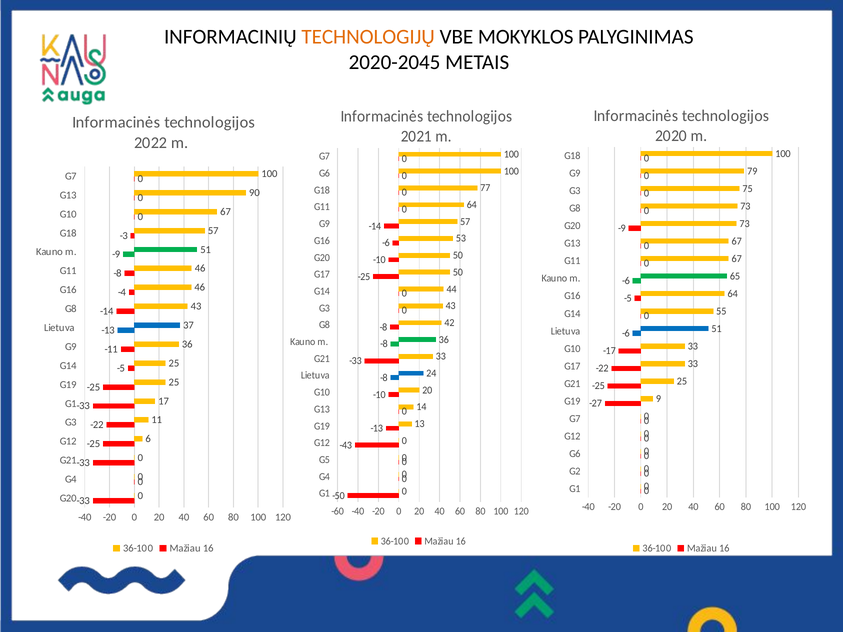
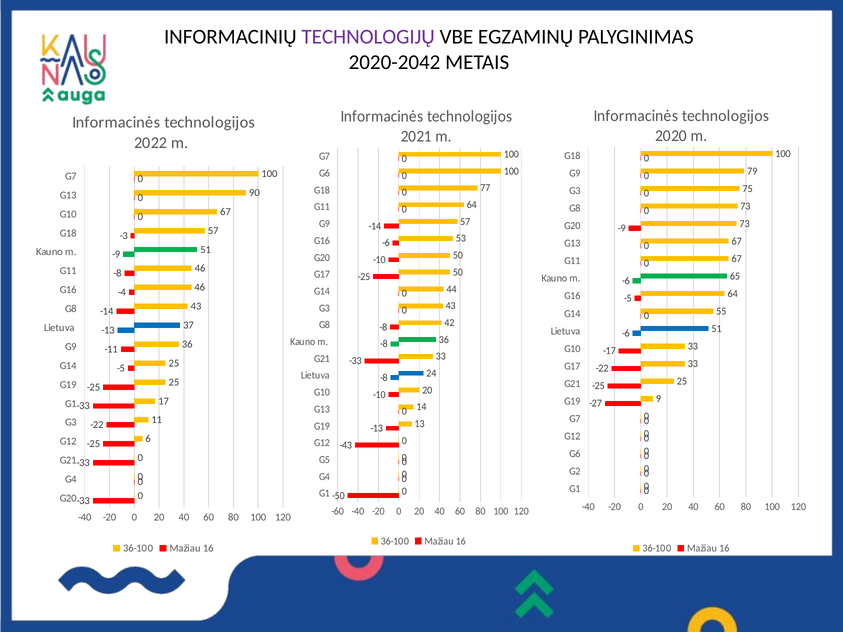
TECHNOLOGIJŲ colour: orange -> purple
MOKYKLOS: MOKYKLOS -> EGZAMINŲ
2020-2045: 2020-2045 -> 2020-2042
